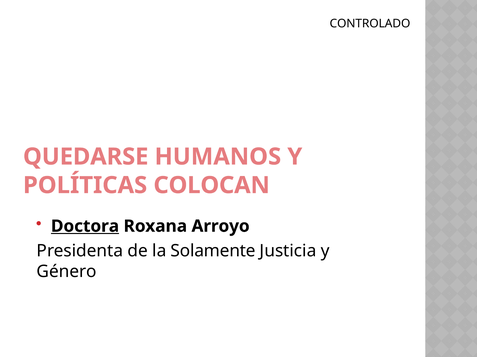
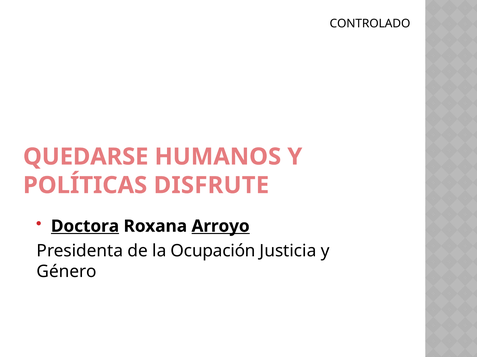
COLOCAN: COLOCAN -> DISFRUTE
Arroyo underline: none -> present
Solamente: Solamente -> Ocupación
